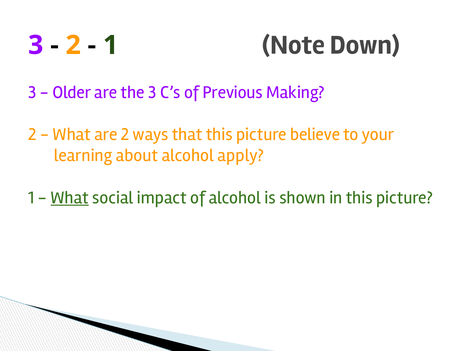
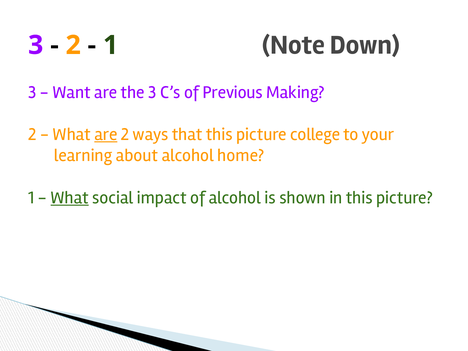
Older: Older -> Want
are at (106, 134) underline: none -> present
believe: believe -> college
apply: apply -> home
